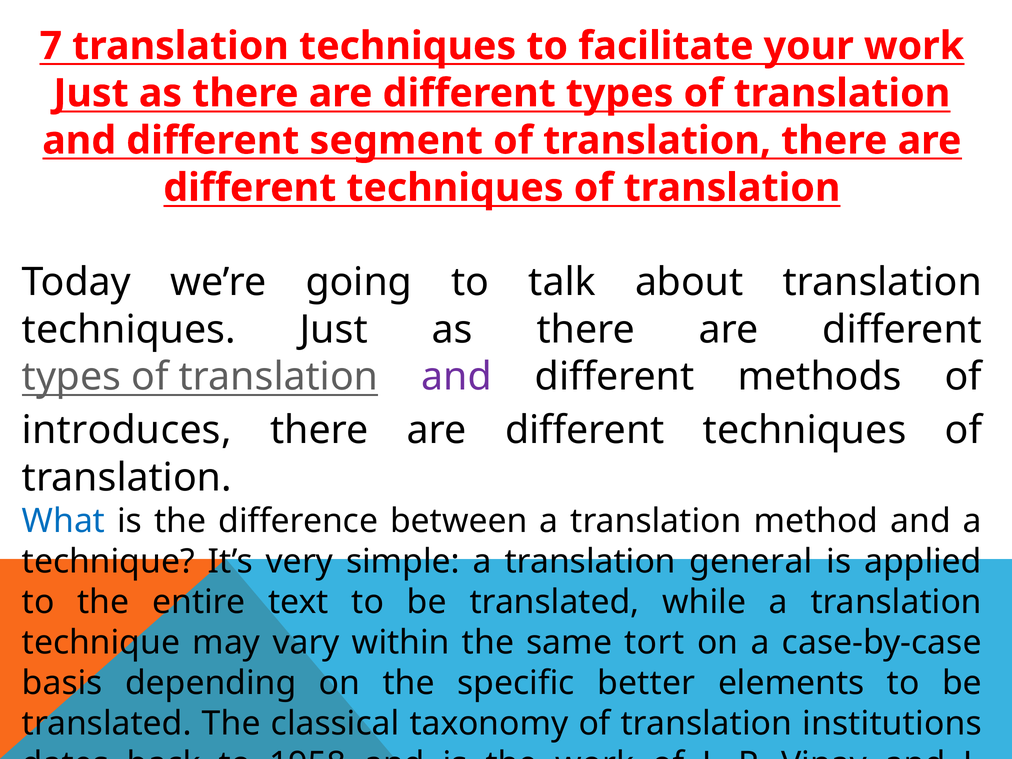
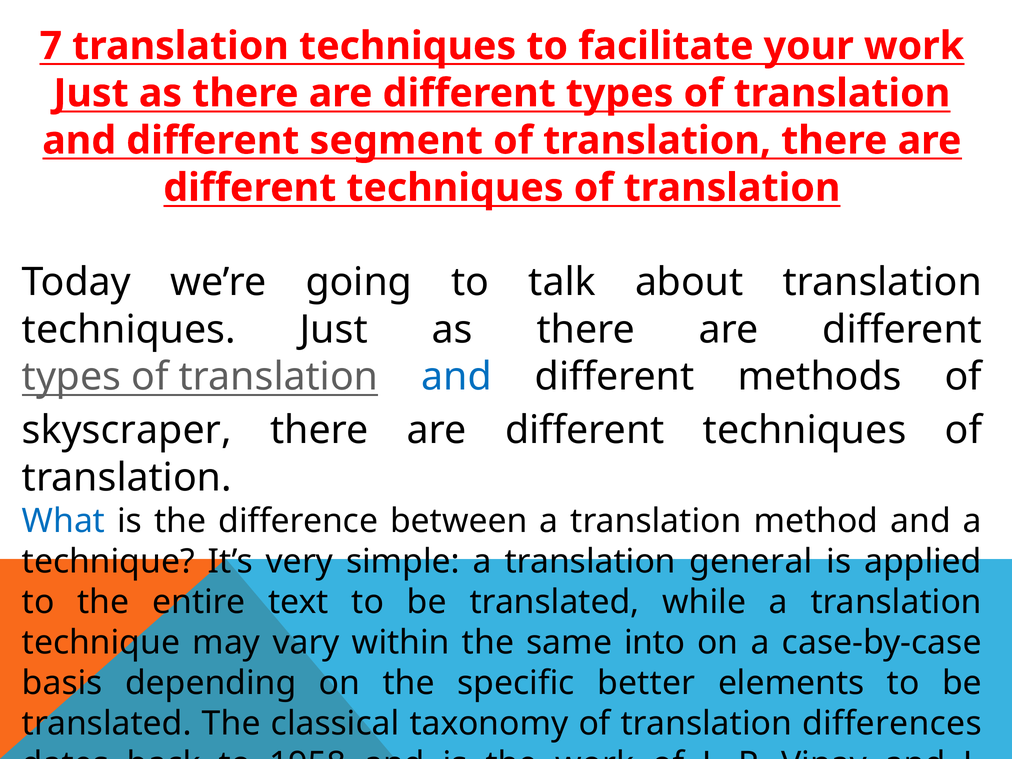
and at (457, 377) colour: purple -> blue
introduces: introduces -> skyscraper
tort: tort -> into
institutions: institutions -> differences
